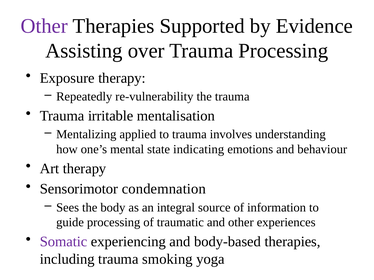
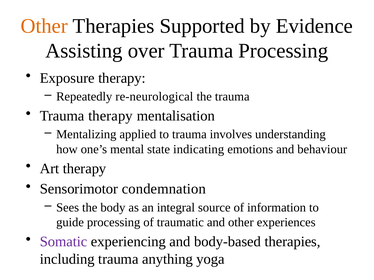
Other at (44, 26) colour: purple -> orange
re-vulnerability: re-vulnerability -> re-neurological
Trauma irritable: irritable -> therapy
smoking: smoking -> anything
